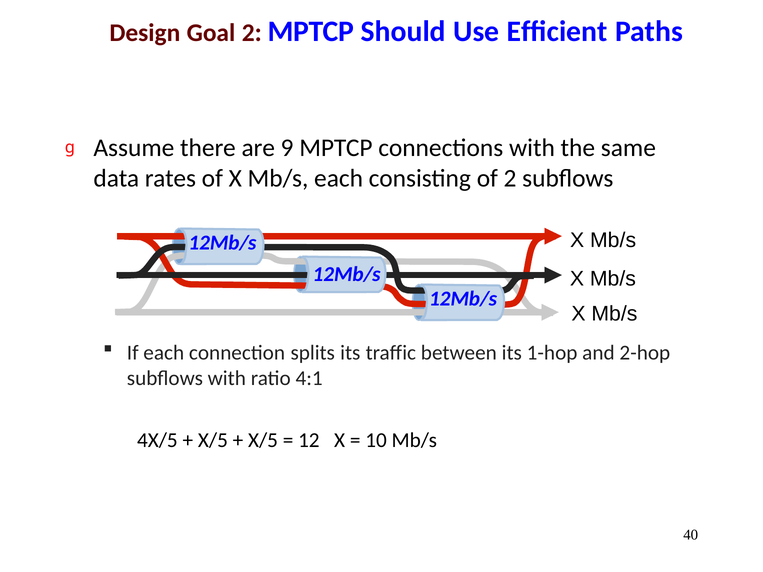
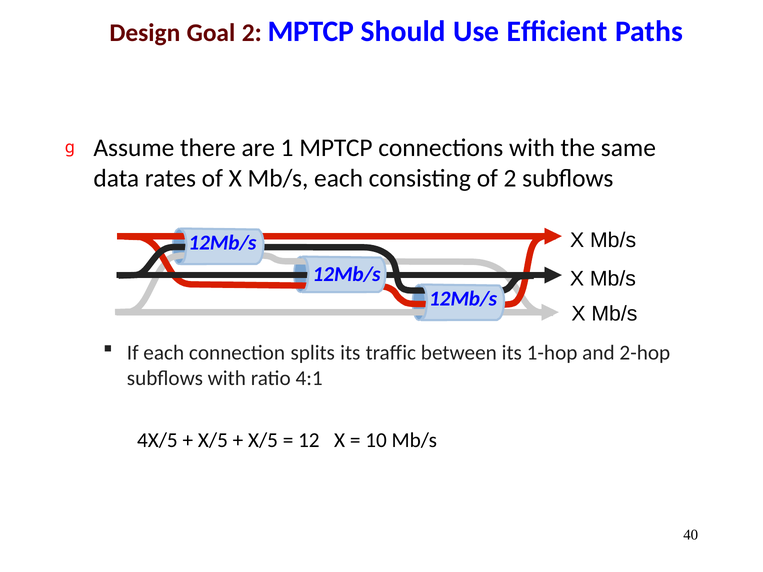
9: 9 -> 1
